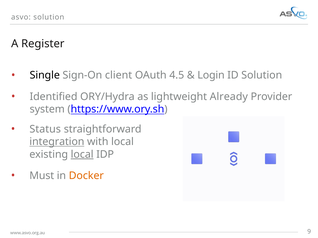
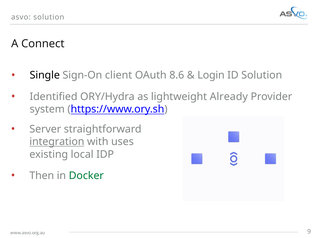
Register: Register -> Connect
4.5: 4.5 -> 8.6
Status: Status -> Server
with local: local -> uses
local at (82, 155) underline: present -> none
Must: Must -> Then
Docker colour: orange -> green
